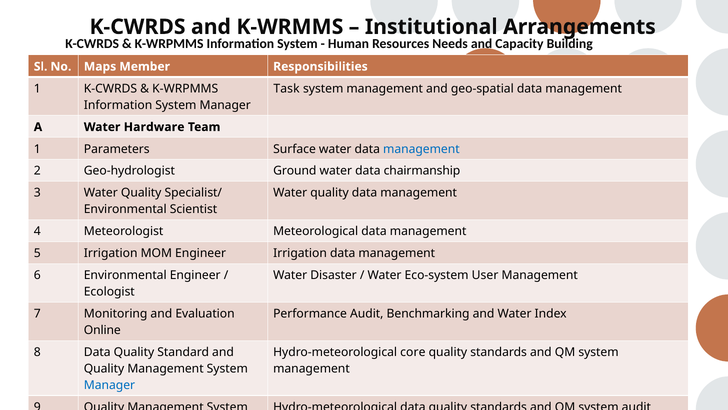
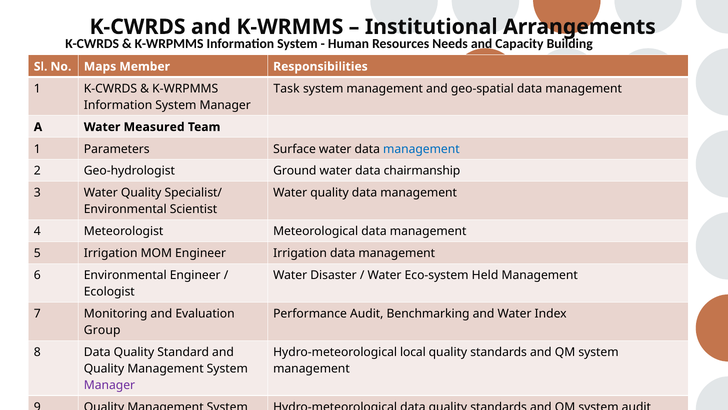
Hardware: Hardware -> Measured
User: User -> Held
Online: Online -> Group
core: core -> local
Manager at (109, 385) colour: blue -> purple
